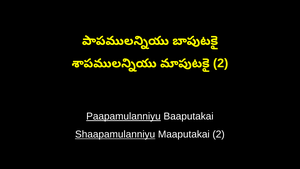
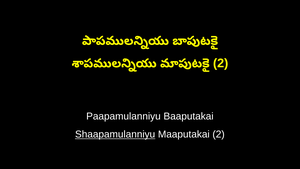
Paapamulanniyu underline: present -> none
